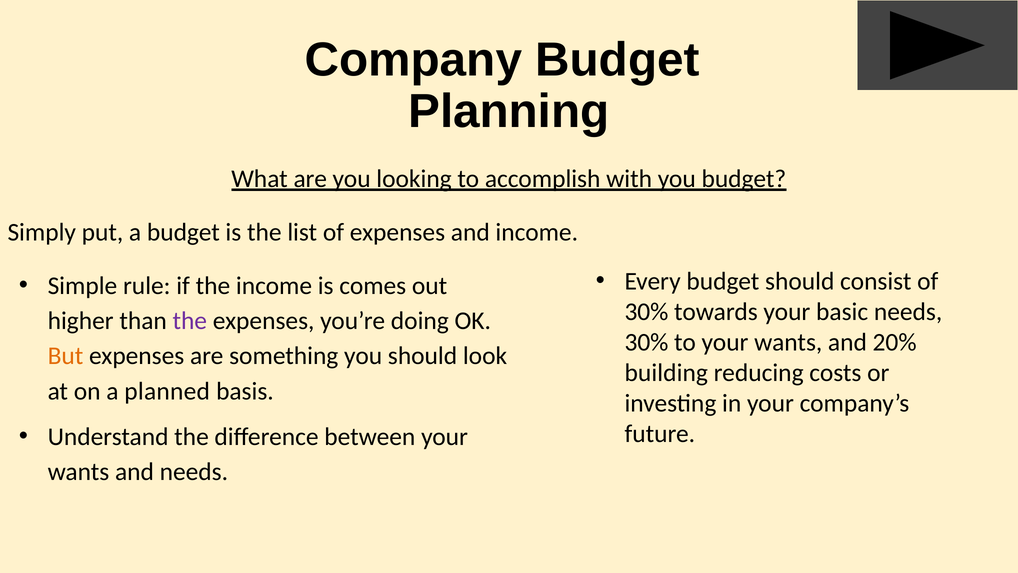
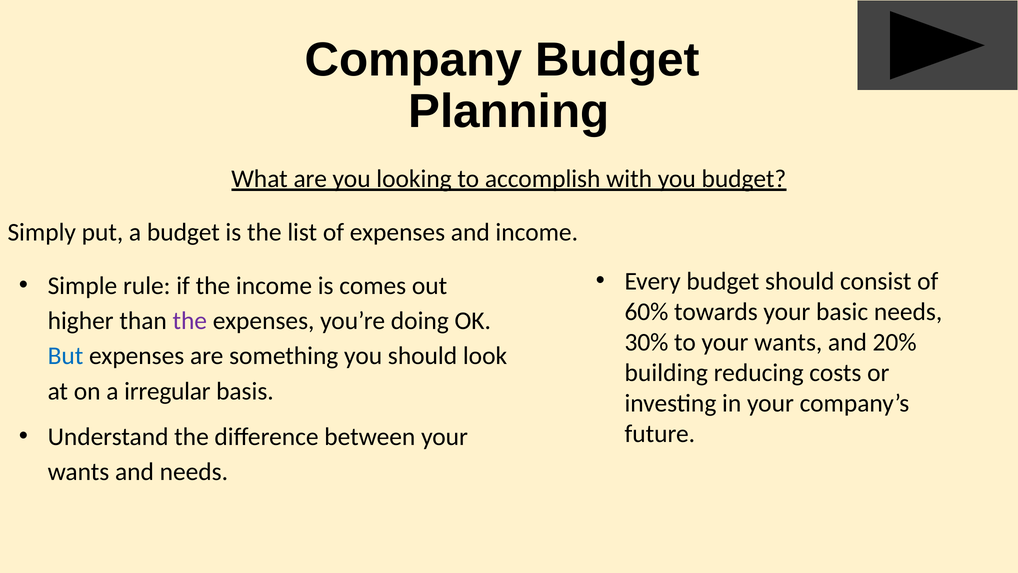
30% at (646, 312): 30% -> 60%
But colour: orange -> blue
planned: planned -> irregular
